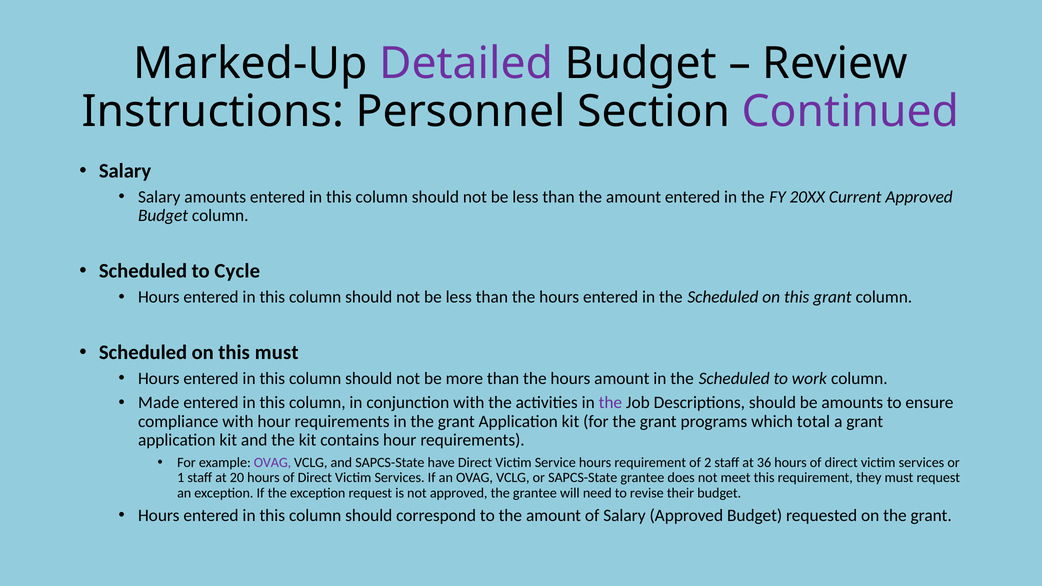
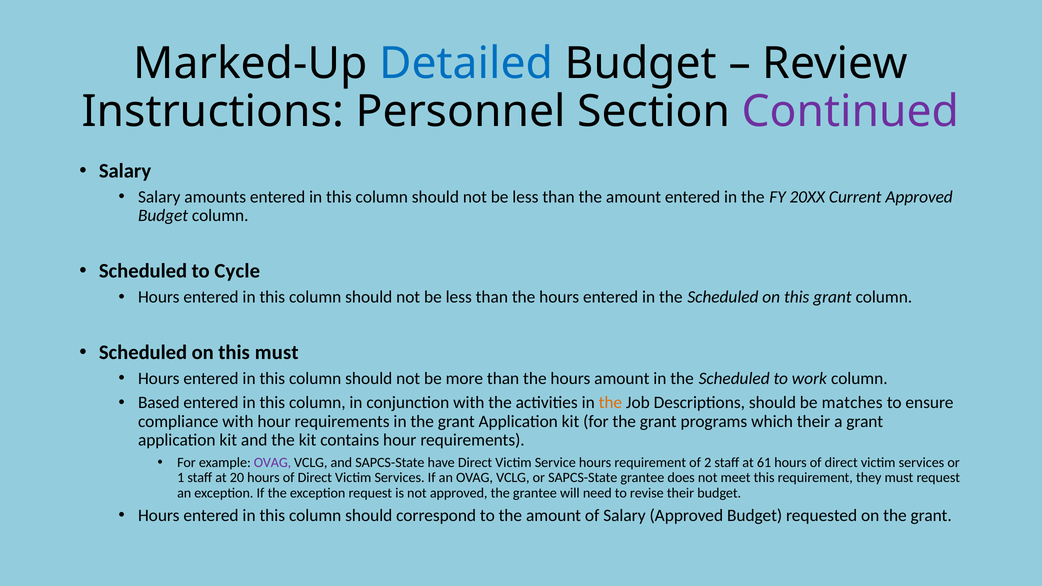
Detailed colour: purple -> blue
Made: Made -> Based
the at (610, 403) colour: purple -> orange
be amounts: amounts -> matches
which total: total -> their
36: 36 -> 61
